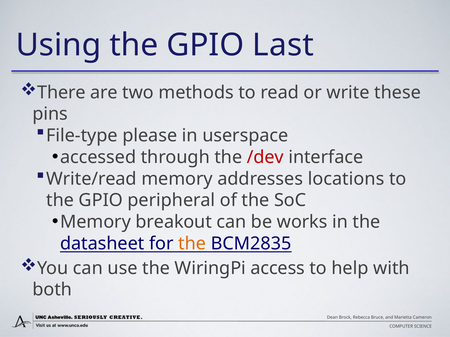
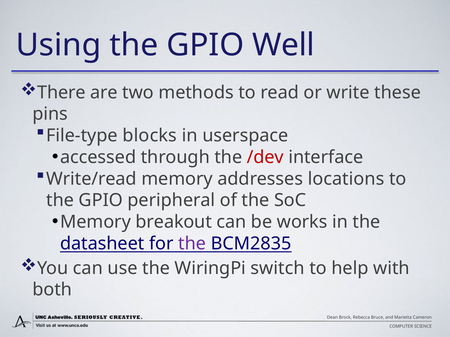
Last: Last -> Well
please: please -> blocks
the at (192, 244) colour: orange -> purple
access: access -> switch
